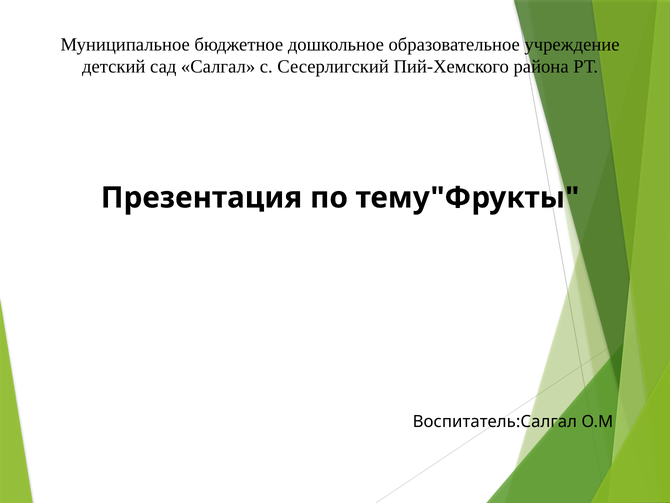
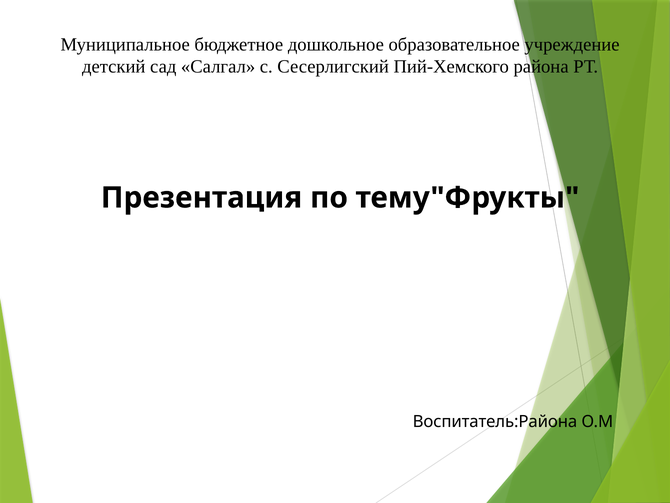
Воспитатель:Салгал: Воспитатель:Салгал -> Воспитатель:Района
